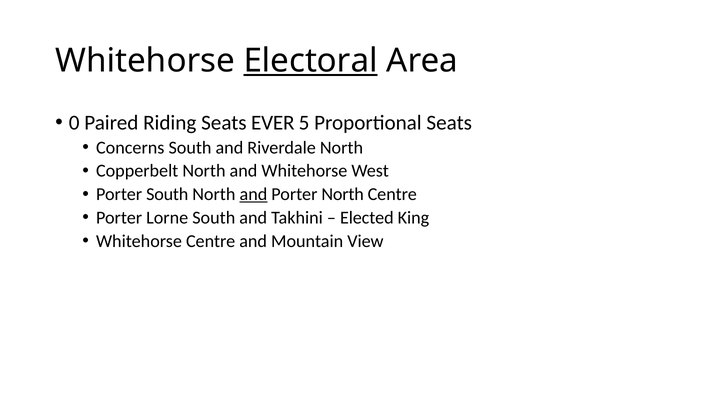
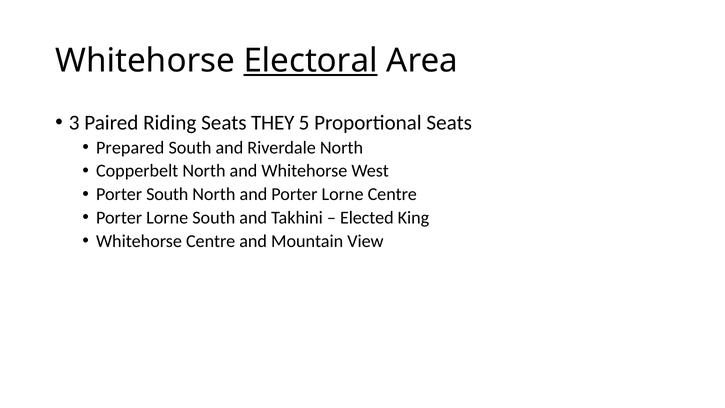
0: 0 -> 3
EVER: EVER -> THEY
Concerns: Concerns -> Prepared
and at (253, 194) underline: present -> none
North at (343, 194): North -> Lorne
